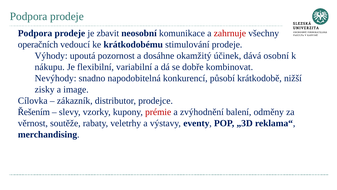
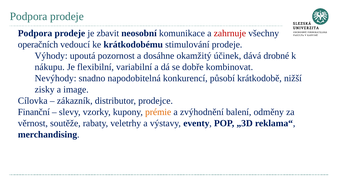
osobní: osobní -> drobné
Řešením: Řešením -> Finanční
prémie colour: red -> orange
